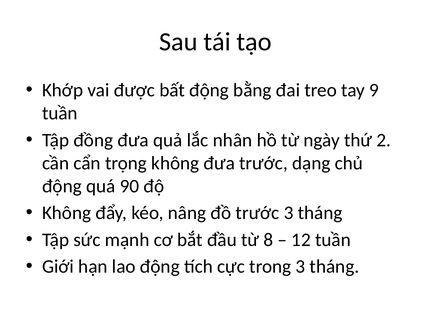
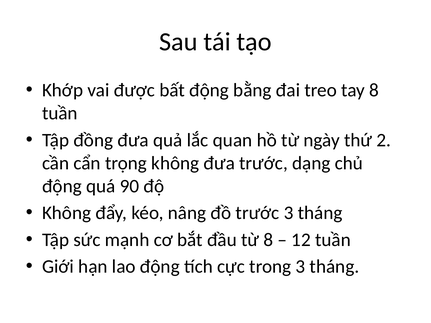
tay 9: 9 -> 8
nhân: nhân -> quan
